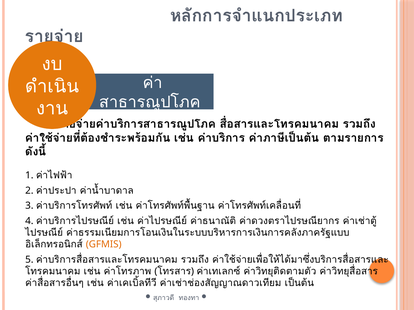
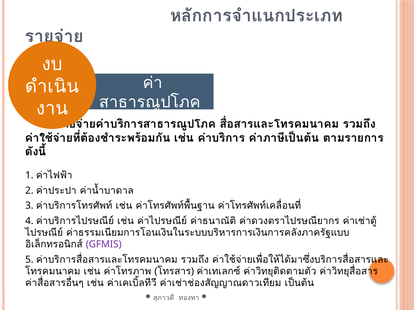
GFMIS colour: orange -> purple
